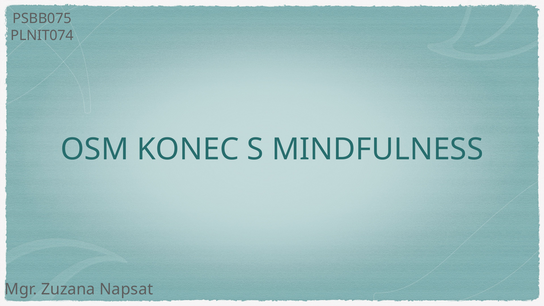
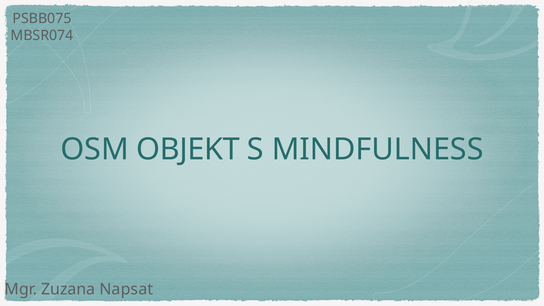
PLNIT074: PLNIT074 -> MBSR074
KONEC: KONEC -> OBJEKT
